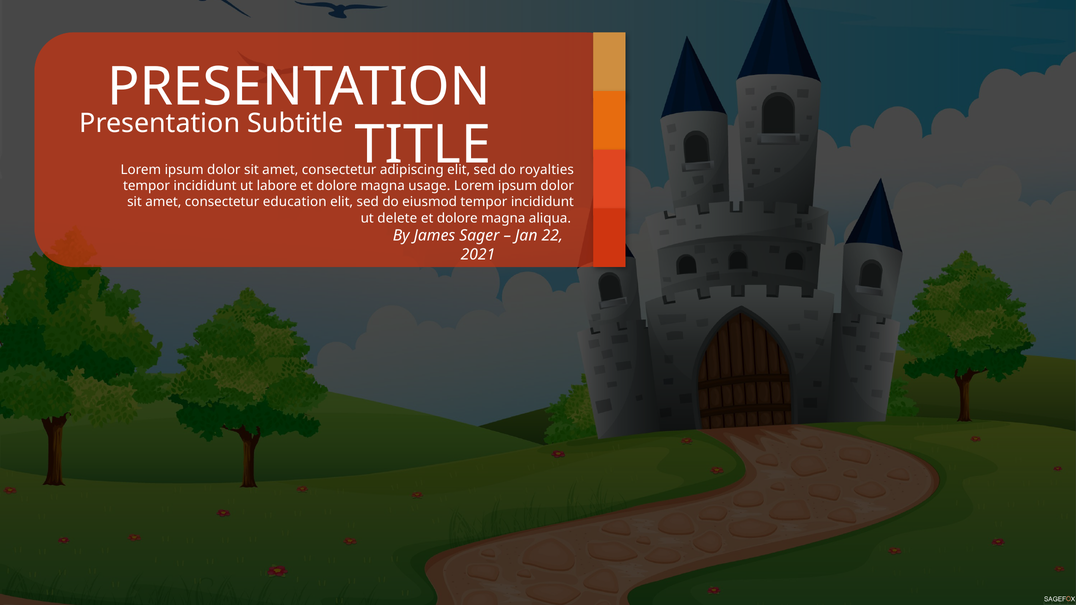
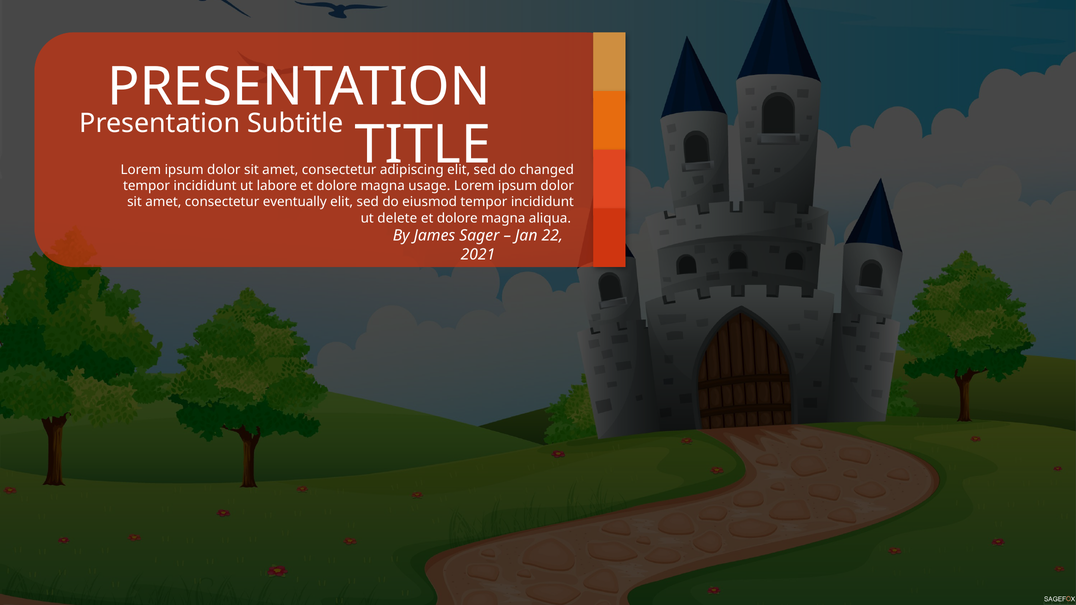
royalties: royalties -> changed
education: education -> eventually
